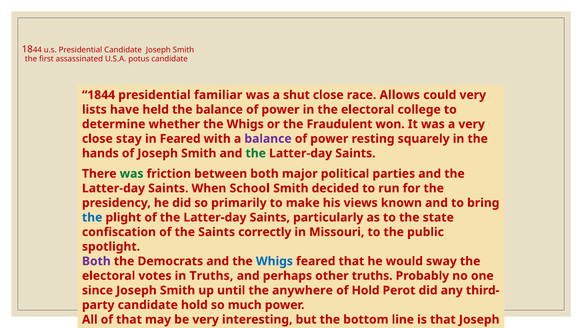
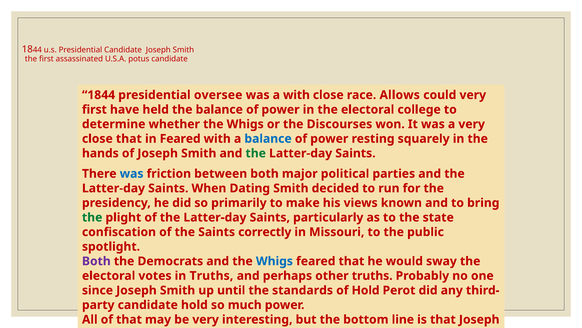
familiar: familiar -> oversee
a shut: shut -> with
lists at (94, 109): lists -> first
Fraudulent: Fraudulent -> Discourses
close stay: stay -> that
balance at (268, 138) colour: purple -> blue
was at (132, 173) colour: green -> blue
School: School -> Dating
the at (92, 217) colour: blue -> green
anywhere: anywhere -> standards
